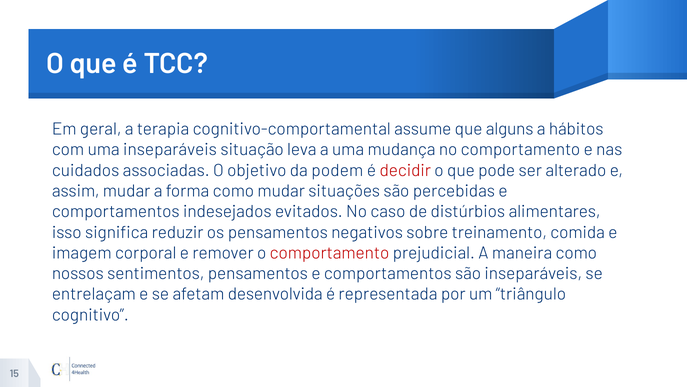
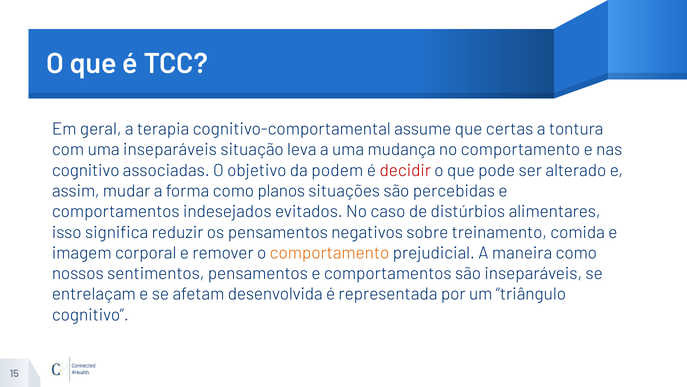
alguns: alguns -> certas
hábitos: hábitos -> tontura
cuidados at (86, 170): cuidados -> cognitivo
como mudar: mudar -> planos
comportamento at (329, 253) colour: red -> orange
